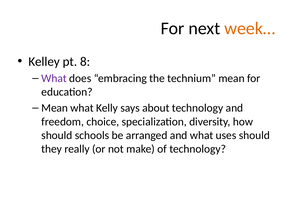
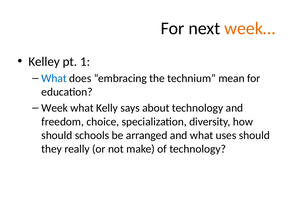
8: 8 -> 1
What at (54, 78) colour: purple -> blue
Mean at (55, 108): Mean -> Week
